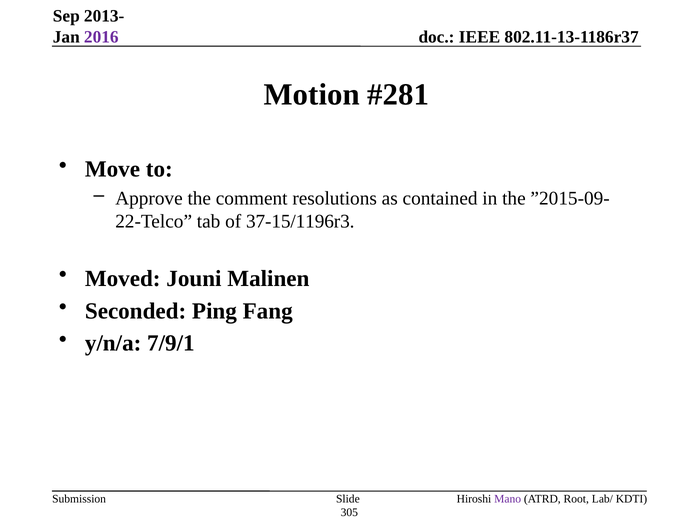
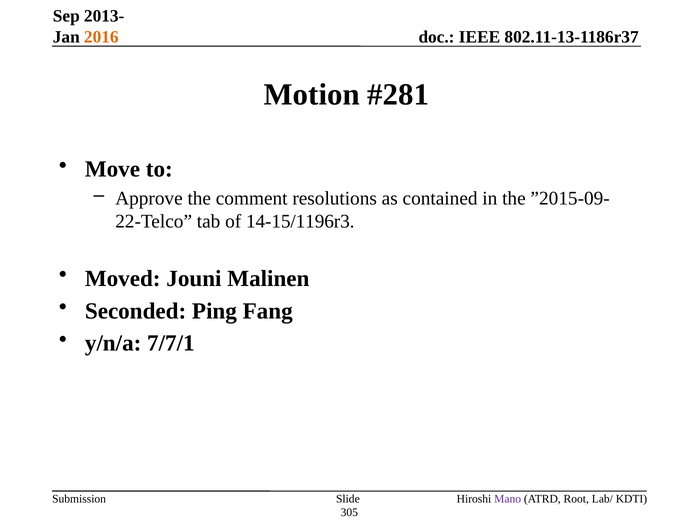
2016 colour: purple -> orange
37-15/1196r3: 37-15/1196r3 -> 14-15/1196r3
7/9/1: 7/9/1 -> 7/7/1
